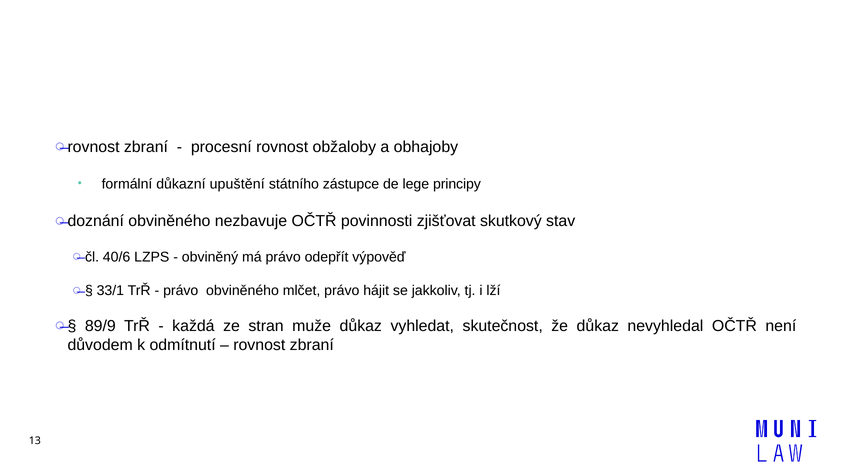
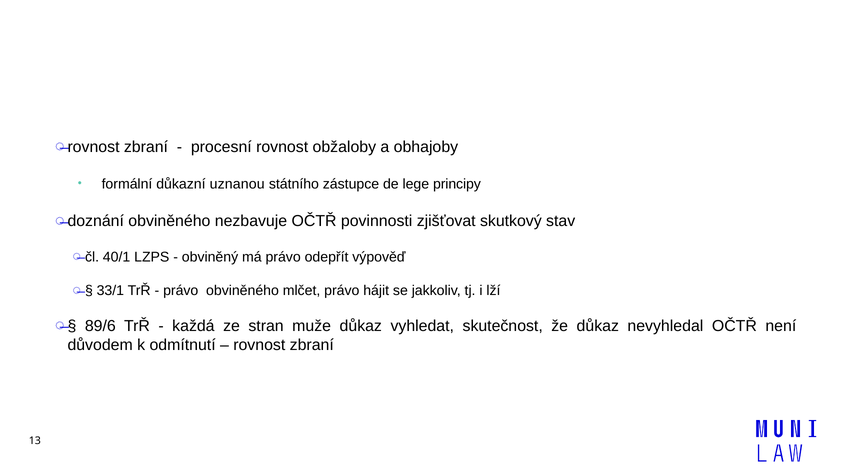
upuštění: upuštění -> uznanou
40/6: 40/6 -> 40/1
89/9: 89/9 -> 89/6
